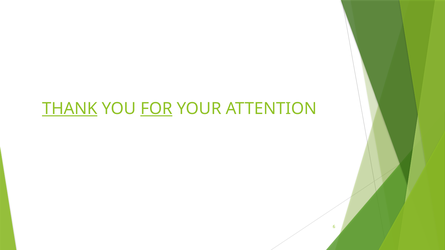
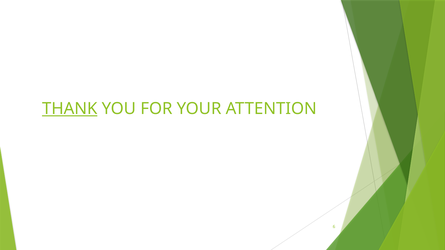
FOR underline: present -> none
